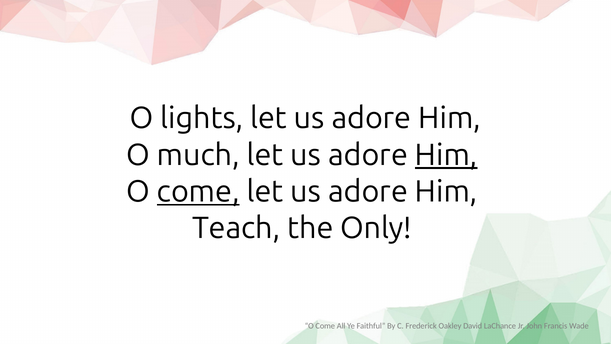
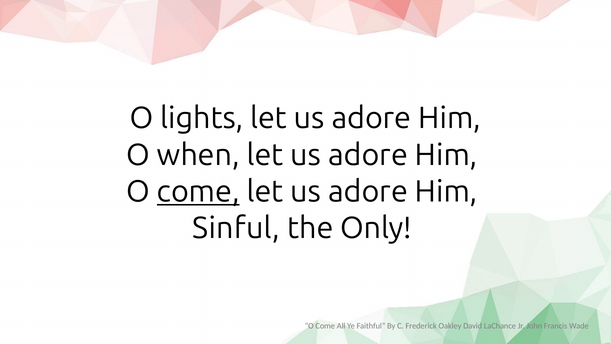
much: much -> when
Him at (446, 155) underline: present -> none
Teach: Teach -> Sinful
